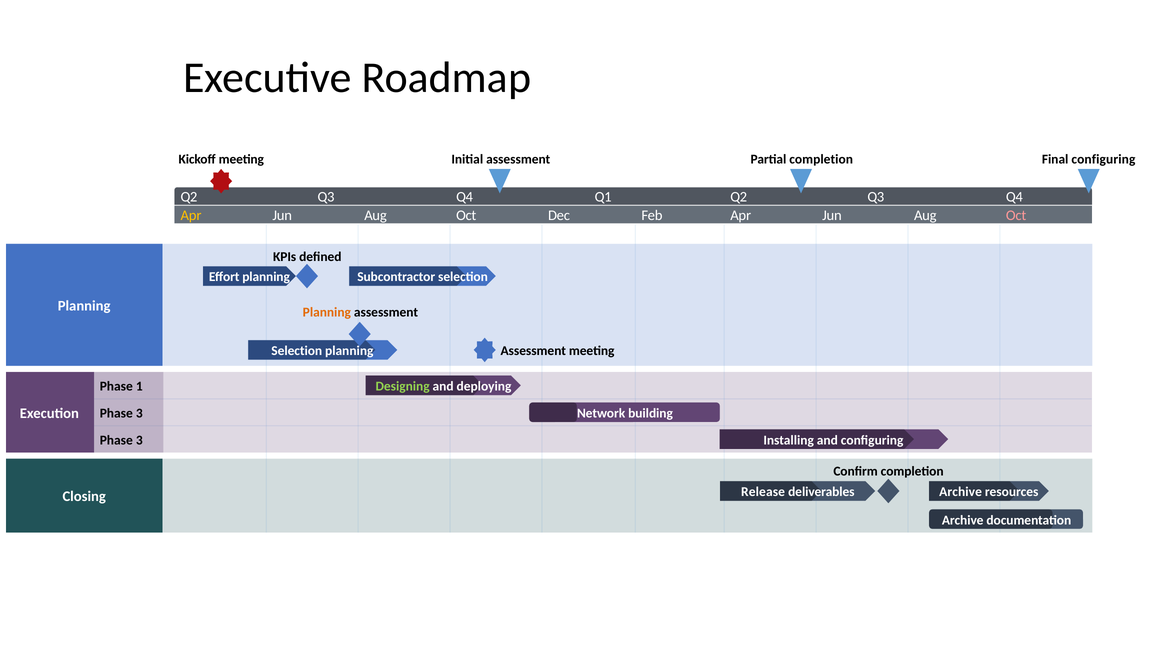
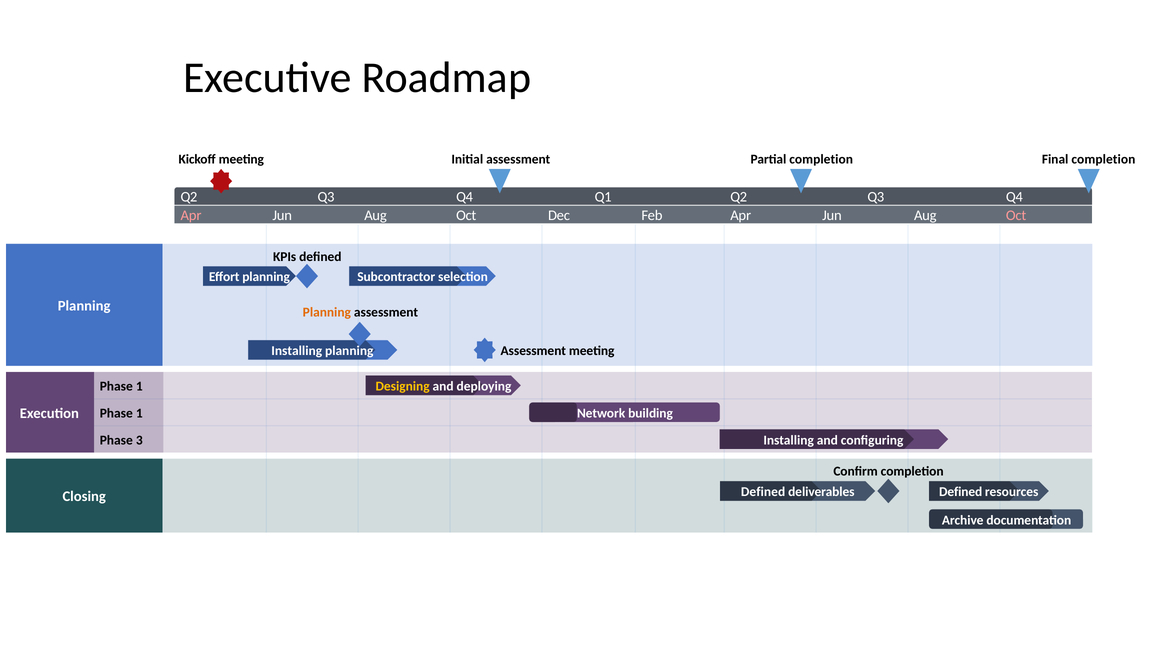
Final configuring: configuring -> completion
Apr at (191, 216) colour: yellow -> pink
Selection at (297, 351): Selection -> Installing
Designing colour: light green -> yellow
3 at (139, 413): 3 -> 1
Release at (763, 492): Release -> Defined
deliverables Archive: Archive -> Defined
